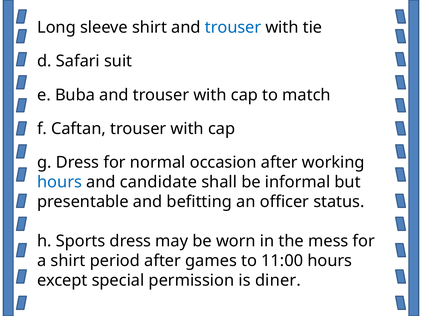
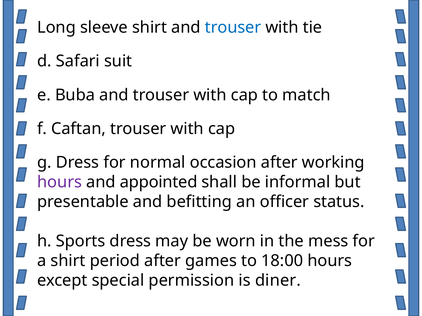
hours at (60, 182) colour: blue -> purple
candidate: candidate -> appointed
11:00: 11:00 -> 18:00
